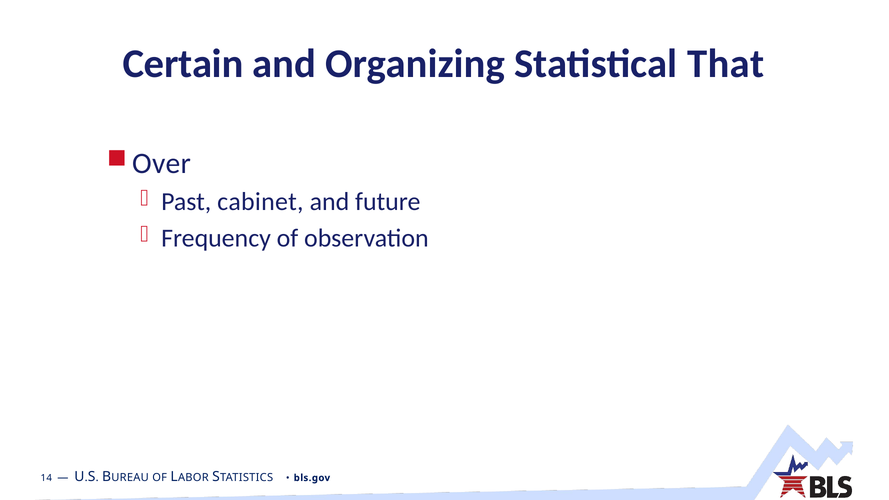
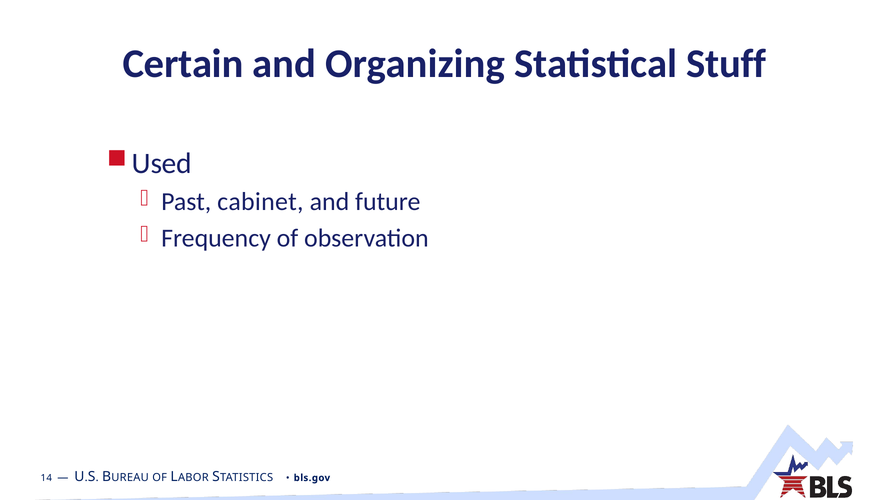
That: That -> Stuff
Over: Over -> Used
